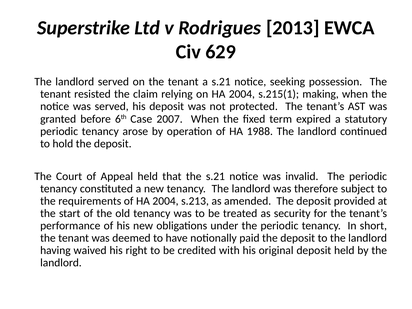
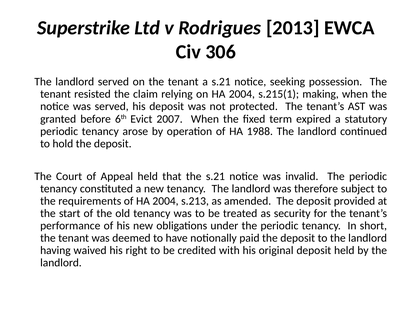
629: 629 -> 306
Case: Case -> Evict
